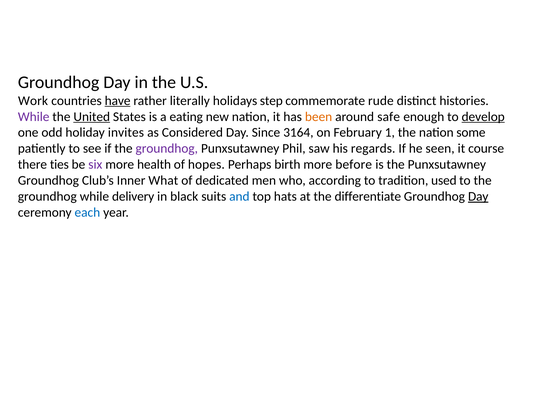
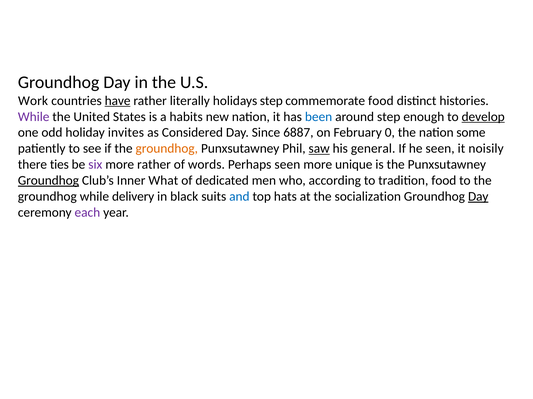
commemorate rude: rude -> food
United underline: present -> none
eating: eating -> habits
been colour: orange -> blue
around safe: safe -> step
3164: 3164 -> 6887
1: 1 -> 0
groundhog at (167, 149) colour: purple -> orange
saw underline: none -> present
regards: regards -> general
course: course -> noisily
more health: health -> rather
hopes: hopes -> words
Perhaps birth: birth -> seen
before: before -> unique
Groundhog at (48, 181) underline: none -> present
tradition used: used -> food
differentiate: differentiate -> socialization
each colour: blue -> purple
